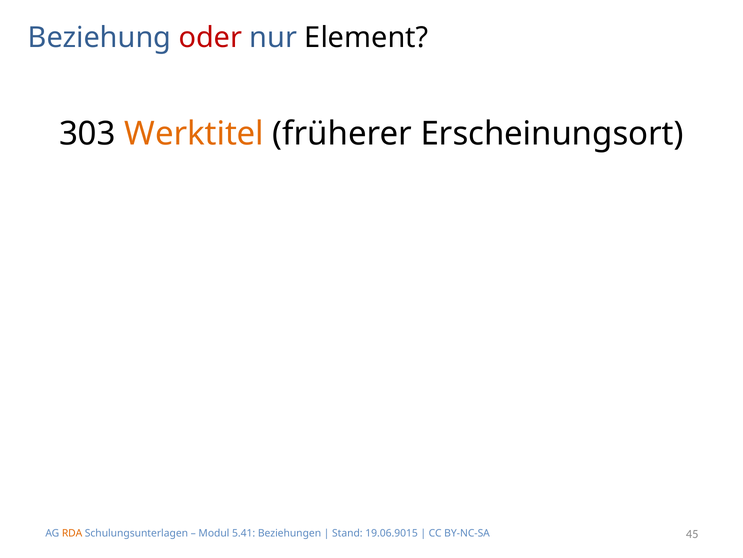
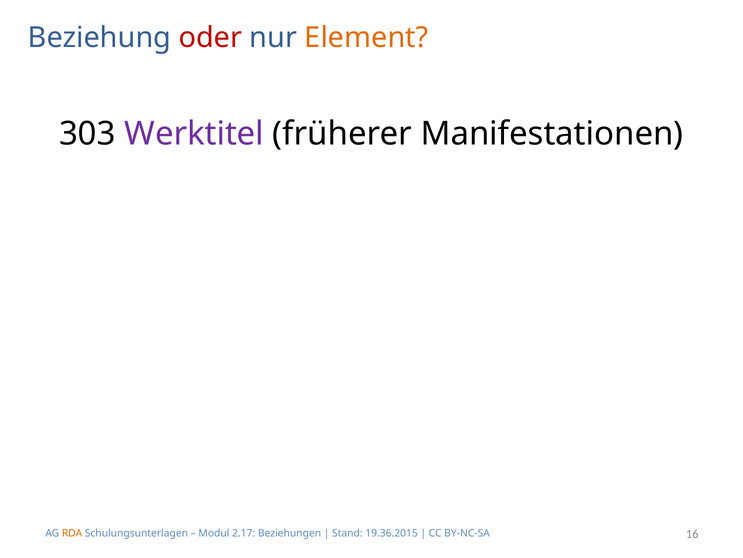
Element colour: black -> orange
Werktitel colour: orange -> purple
Erscheinungsort: Erscheinungsort -> Manifestationen
5.41: 5.41 -> 2.17
19.06.9015: 19.06.9015 -> 19.36.2015
45: 45 -> 16
